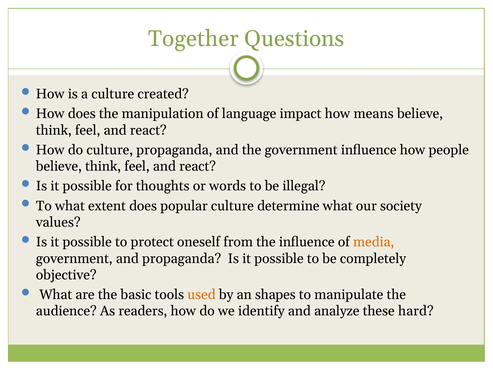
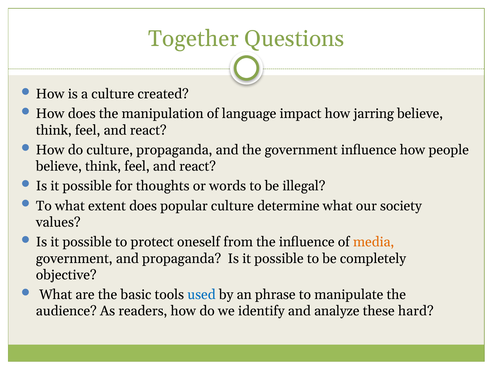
means: means -> jarring
used colour: orange -> blue
shapes: shapes -> phrase
